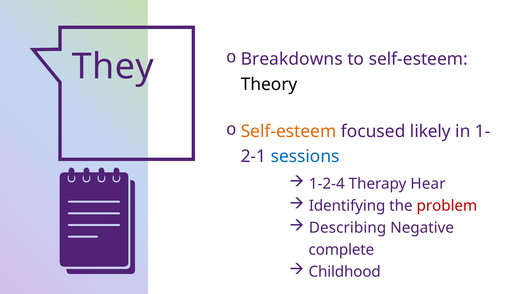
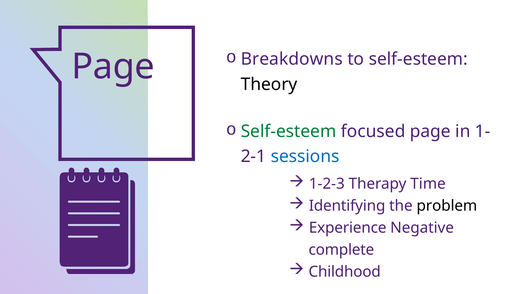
They at (113, 67): They -> Page
Self-esteem at (289, 131) colour: orange -> green
focused likely: likely -> page
1-2-4: 1-2-4 -> 1-2-3
Hear: Hear -> Time
problem colour: red -> black
Describing: Describing -> Experience
